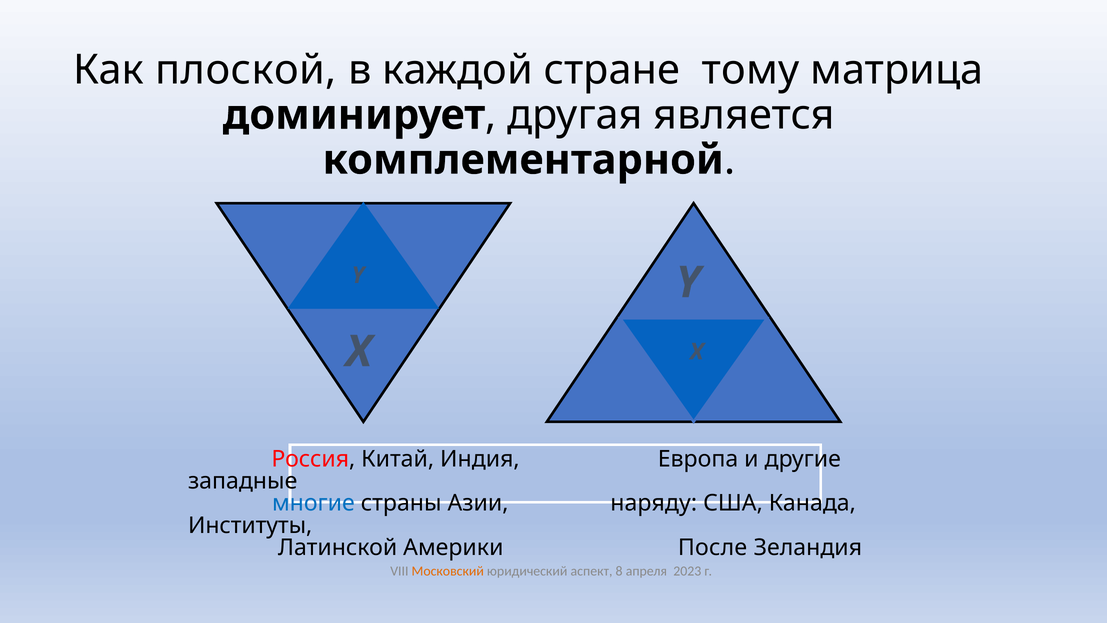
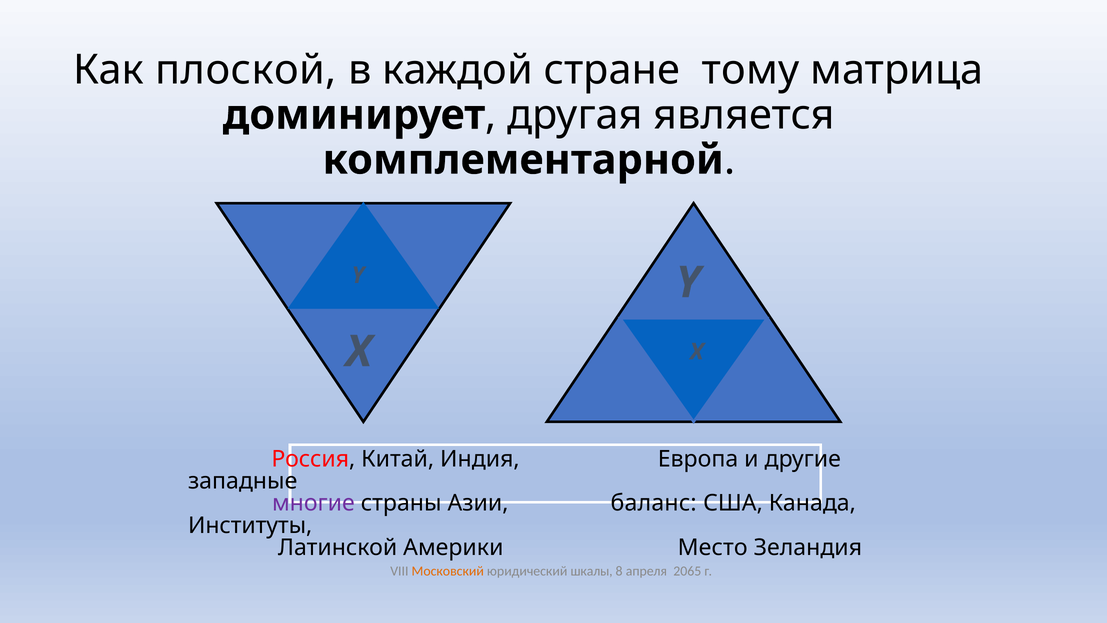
многие colour: blue -> purple
наряду: наряду -> баланс
После: После -> Место
аспект: аспект -> шкалы
2023: 2023 -> 2065
